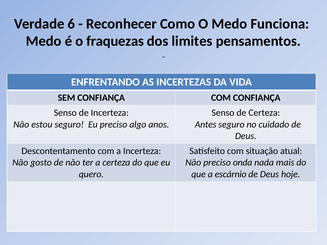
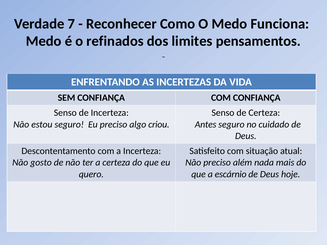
6: 6 -> 7
fraquezas: fraquezas -> refinados
anos: anos -> criou
onda: onda -> além
